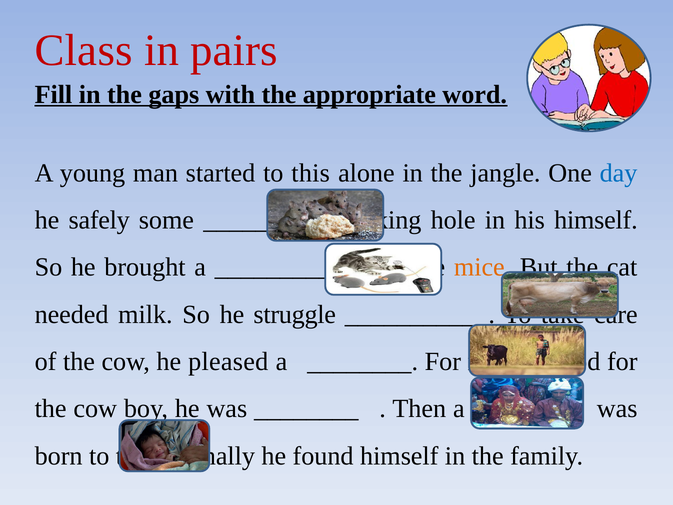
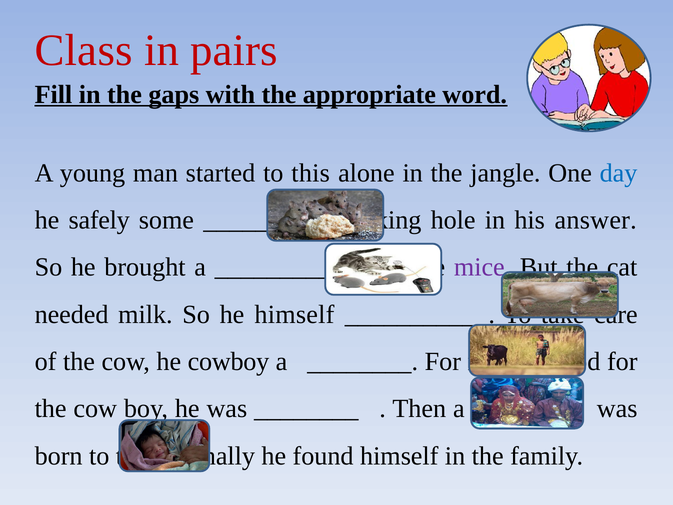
his himself: himself -> answer
mice colour: orange -> purple
he struggle: struggle -> himself
pleased: pleased -> cowboy
